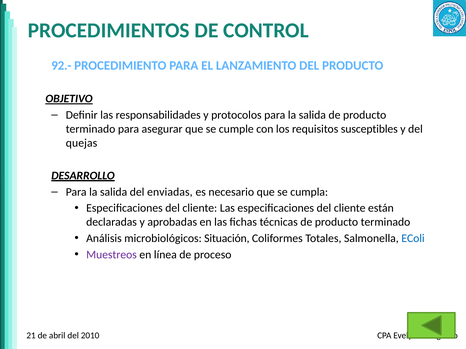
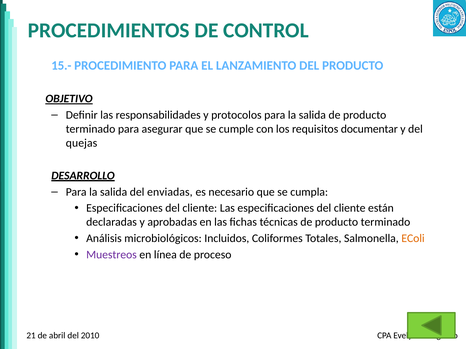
92.-: 92.- -> 15.-
susceptibles: susceptibles -> documentar
Situación: Situación -> Incluidos
EColi colour: blue -> orange
